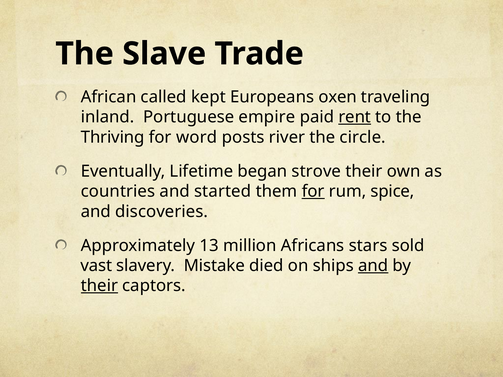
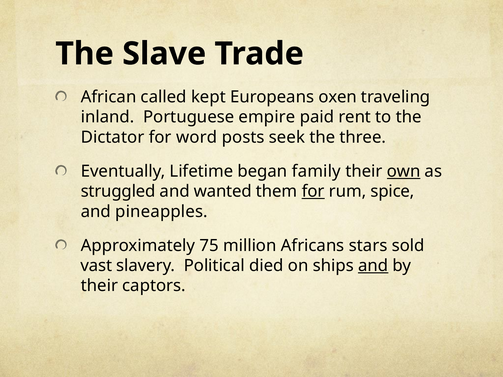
rent underline: present -> none
Thriving: Thriving -> Dictator
river: river -> seek
circle: circle -> three
strove: strove -> family
own underline: none -> present
countries: countries -> struggled
started: started -> wanted
discoveries: discoveries -> pineapples
13: 13 -> 75
Mistake: Mistake -> Political
their at (99, 286) underline: present -> none
